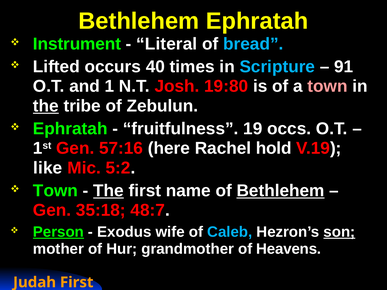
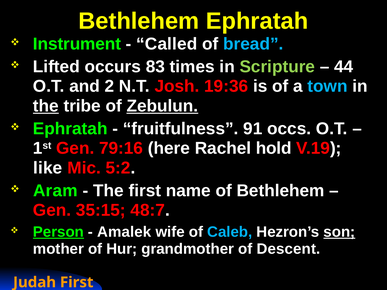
Literal: Literal -> Called
40: 40 -> 83
Scripture colour: light blue -> light green
91: 91 -> 44
1: 1 -> 2
19:80: 19:80 -> 19:36
town at (328, 86) colour: pink -> light blue
Zebulun underline: none -> present
19: 19 -> 91
57:16: 57:16 -> 79:16
Town at (55, 191): Town -> Aram
The at (108, 191) underline: present -> none
Bethlehem at (280, 191) underline: present -> none
35:18: 35:18 -> 35:15
Exodus: Exodus -> Amalek
Heavens: Heavens -> Descent
